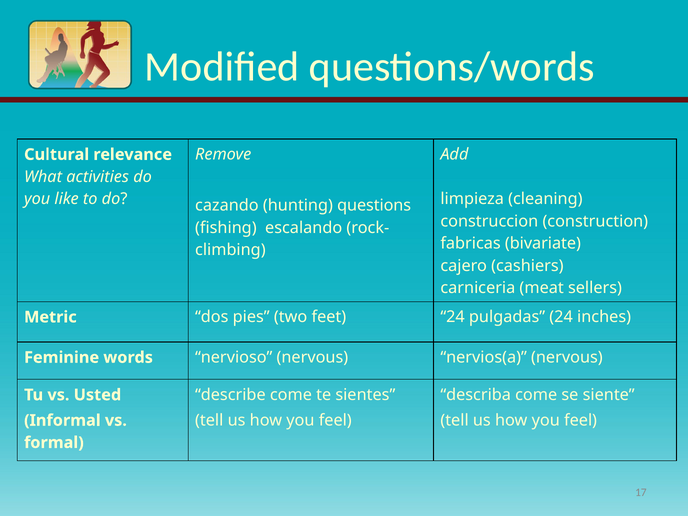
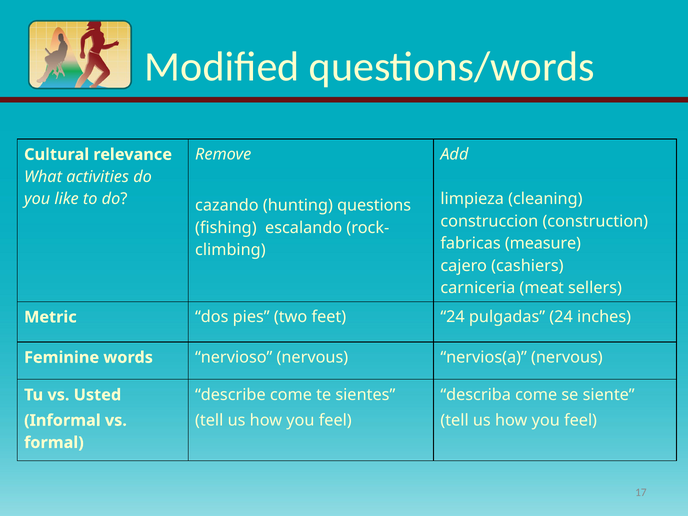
bivariate: bivariate -> measure
